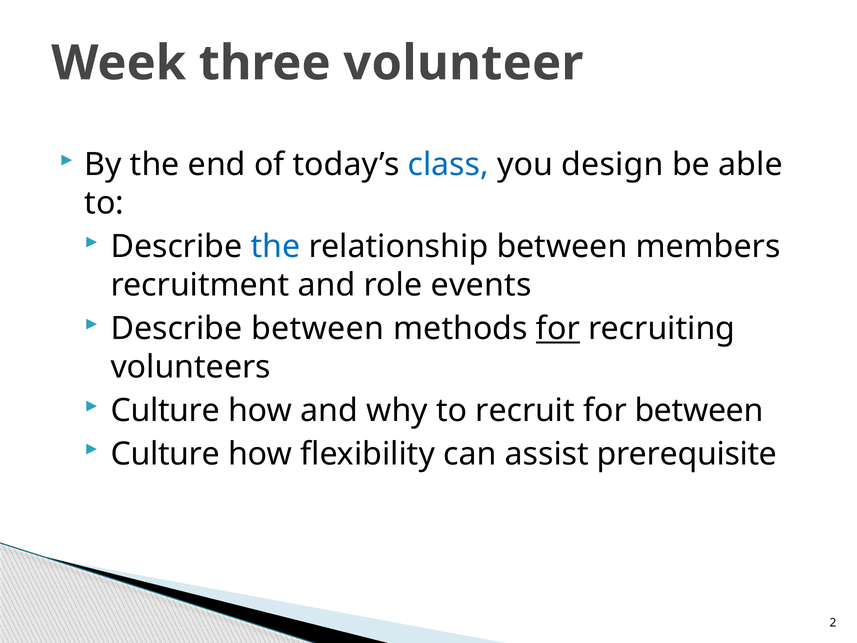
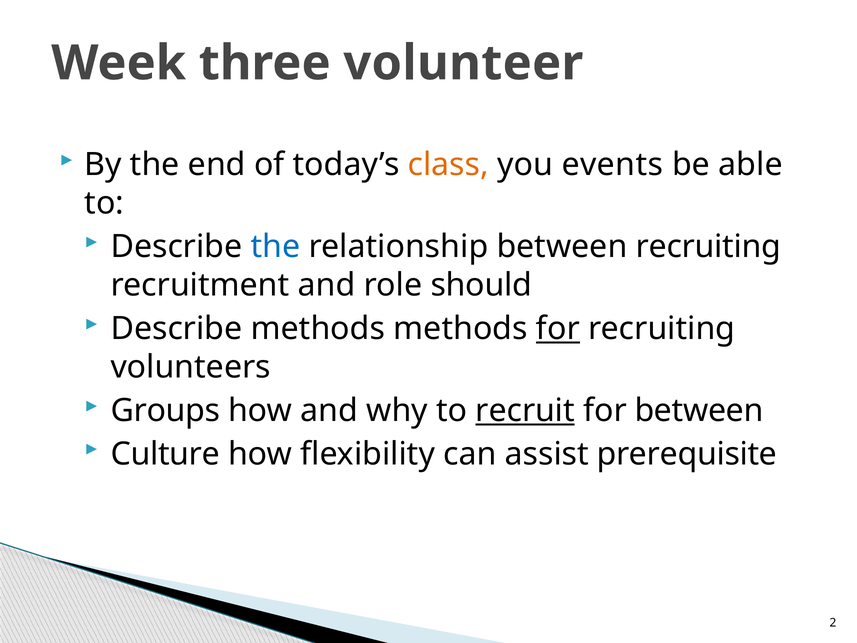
class colour: blue -> orange
design: design -> events
between members: members -> recruiting
events: events -> should
Describe between: between -> methods
Culture at (165, 410): Culture -> Groups
recruit underline: none -> present
